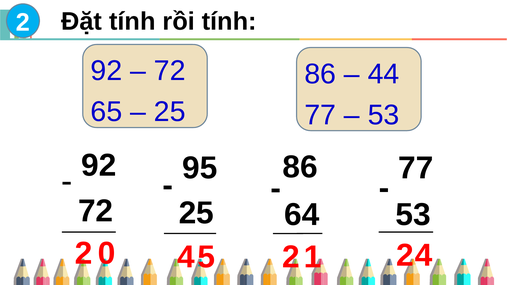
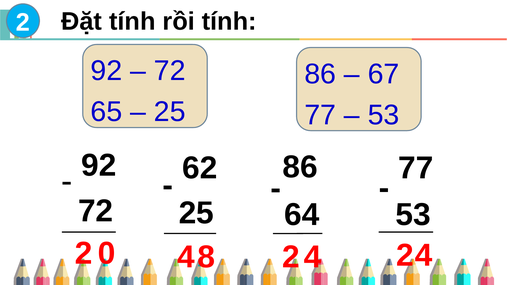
44: 44 -> 67
95: 95 -> 62
5: 5 -> 8
4 1: 1 -> 4
